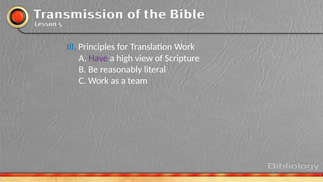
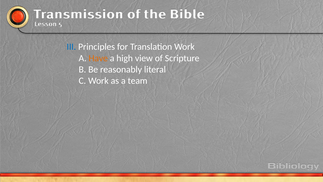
Have colour: purple -> orange
